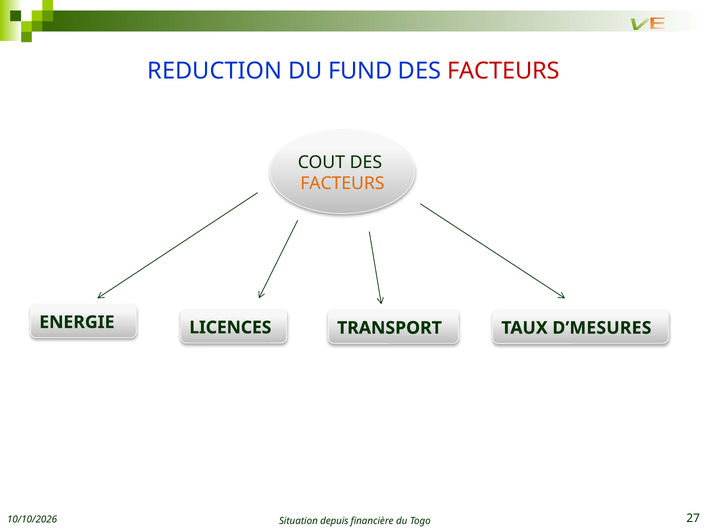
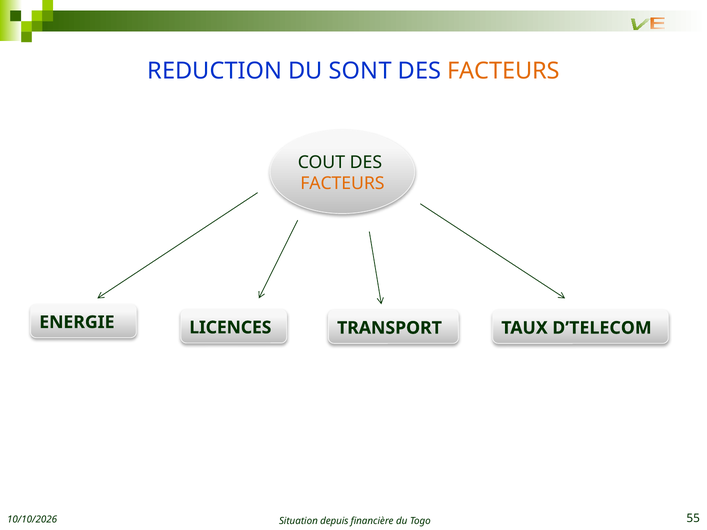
FUND: FUND -> SONT
FACTEURS at (504, 71) colour: red -> orange
D’MESURES: D’MESURES -> D’TELECOM
27: 27 -> 55
